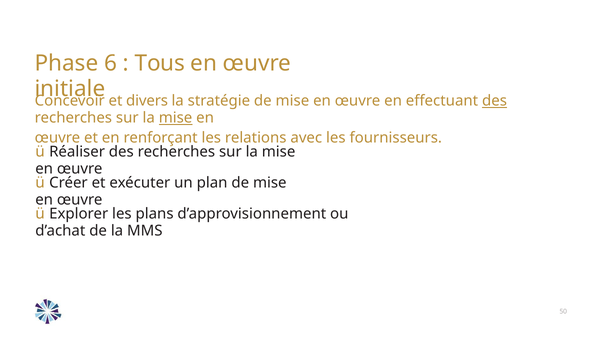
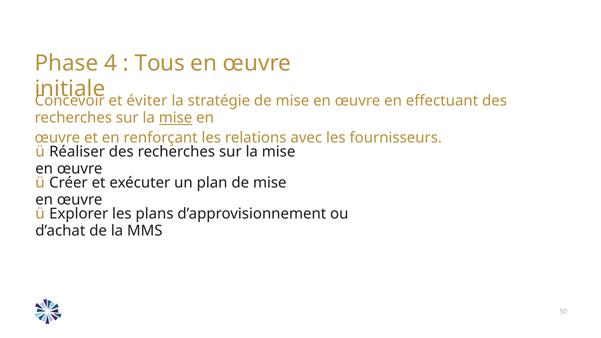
6: 6 -> 4
divers: divers -> éviter
des at (495, 101) underline: present -> none
